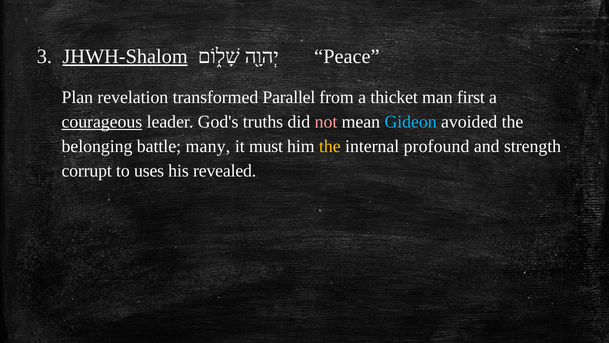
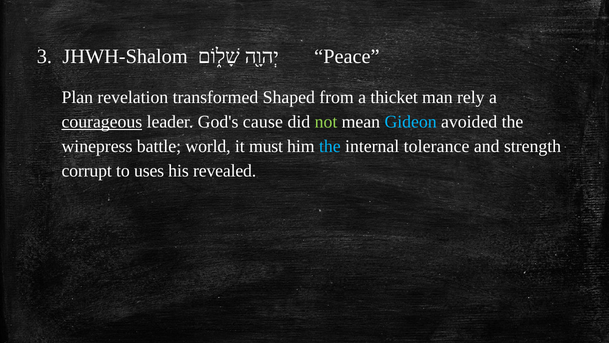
JHWH-Shalom underline: present -> none
Parallel: Parallel -> Shaped
first: first -> rely
truths: truths -> cause
not colour: pink -> light green
belonging: belonging -> winepress
many: many -> world
the at (330, 146) colour: yellow -> light blue
profound: profound -> tolerance
